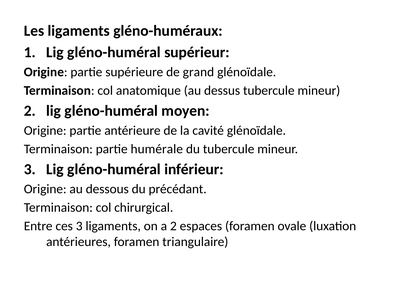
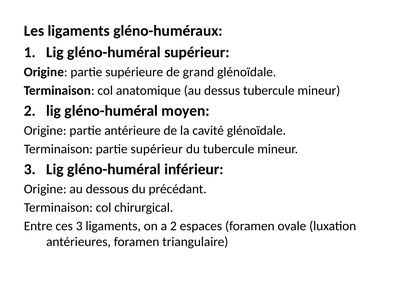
partie humérale: humérale -> supérieur
